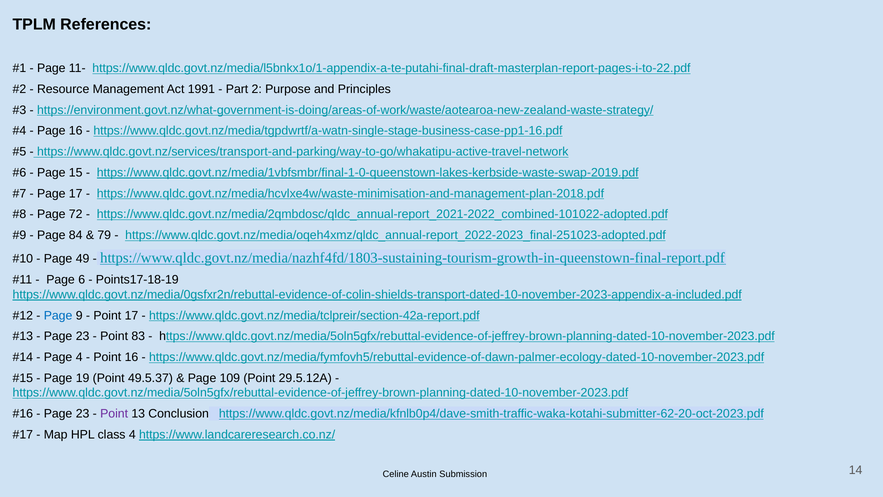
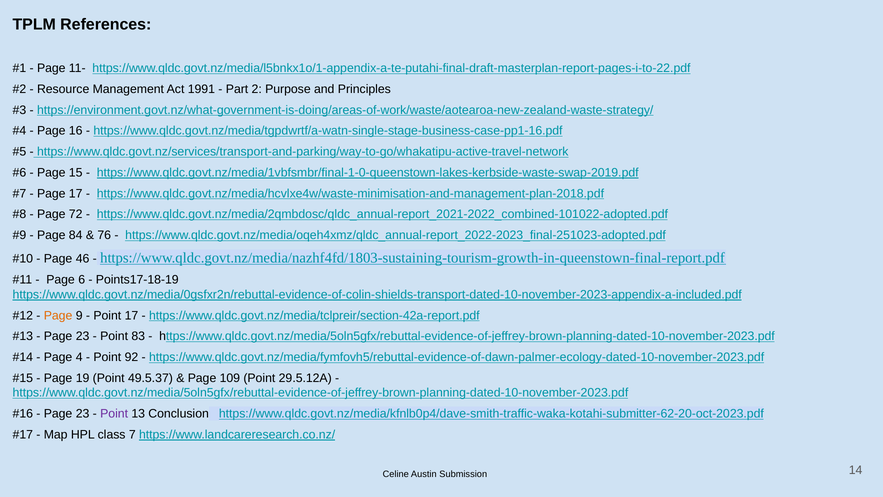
79: 79 -> 76
49: 49 -> 46
Page at (58, 315) colour: blue -> orange
Point 16: 16 -> 92
class 4: 4 -> 7
